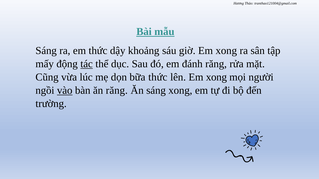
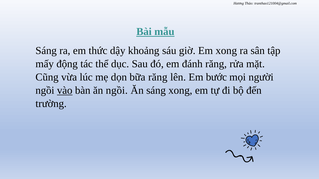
tác underline: present -> none
bữa thức: thức -> răng
lên Em xong: xong -> bước
ăn răng: răng -> ngồi
